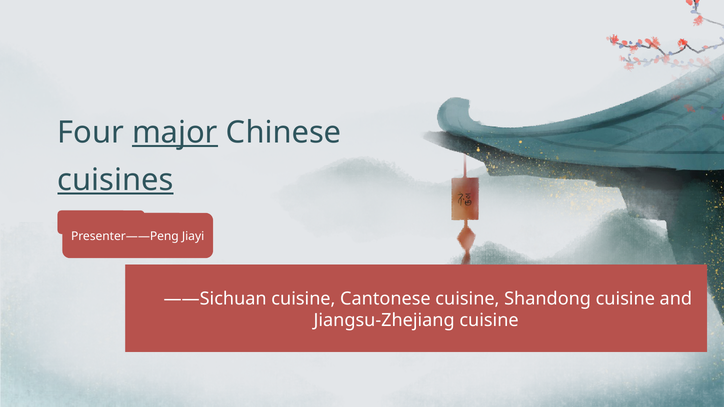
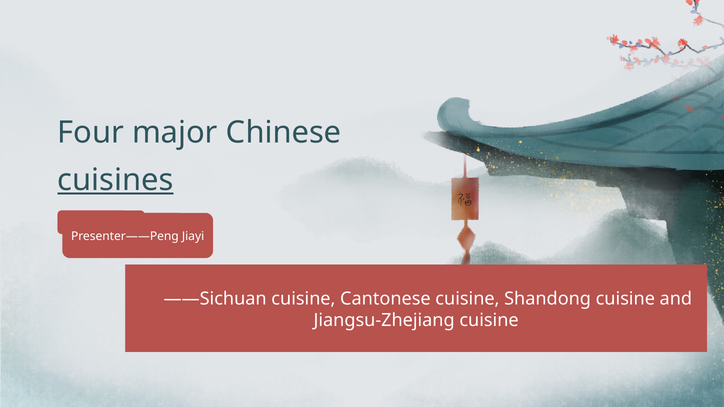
major underline: present -> none
